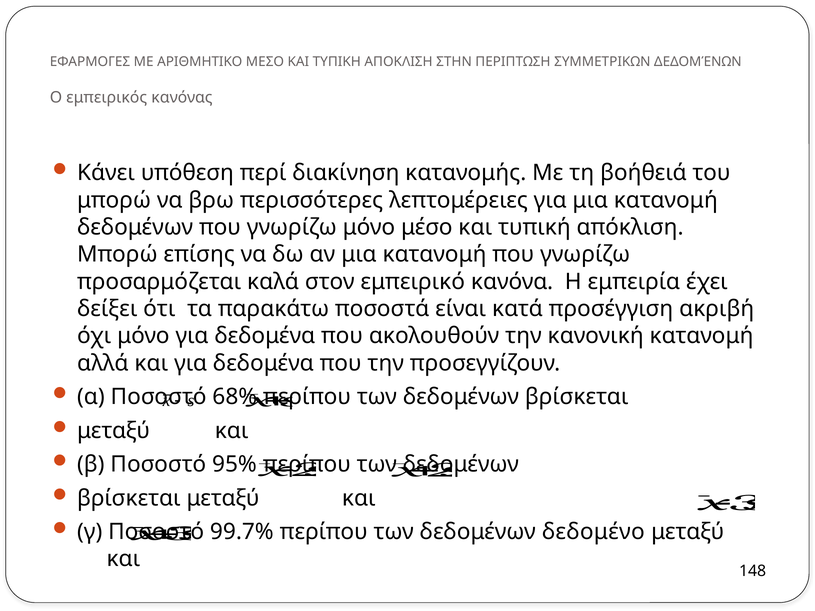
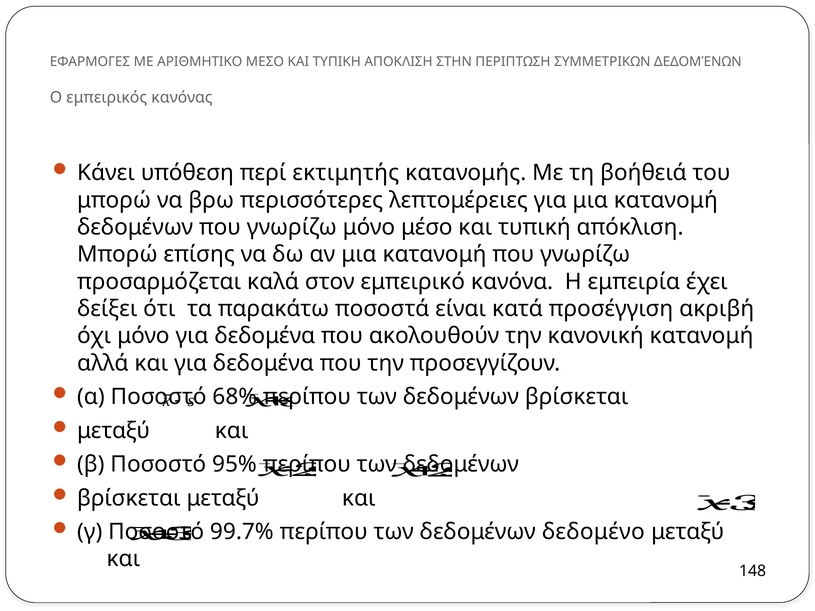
διακίνηση: διακίνηση -> εκτιμητής
